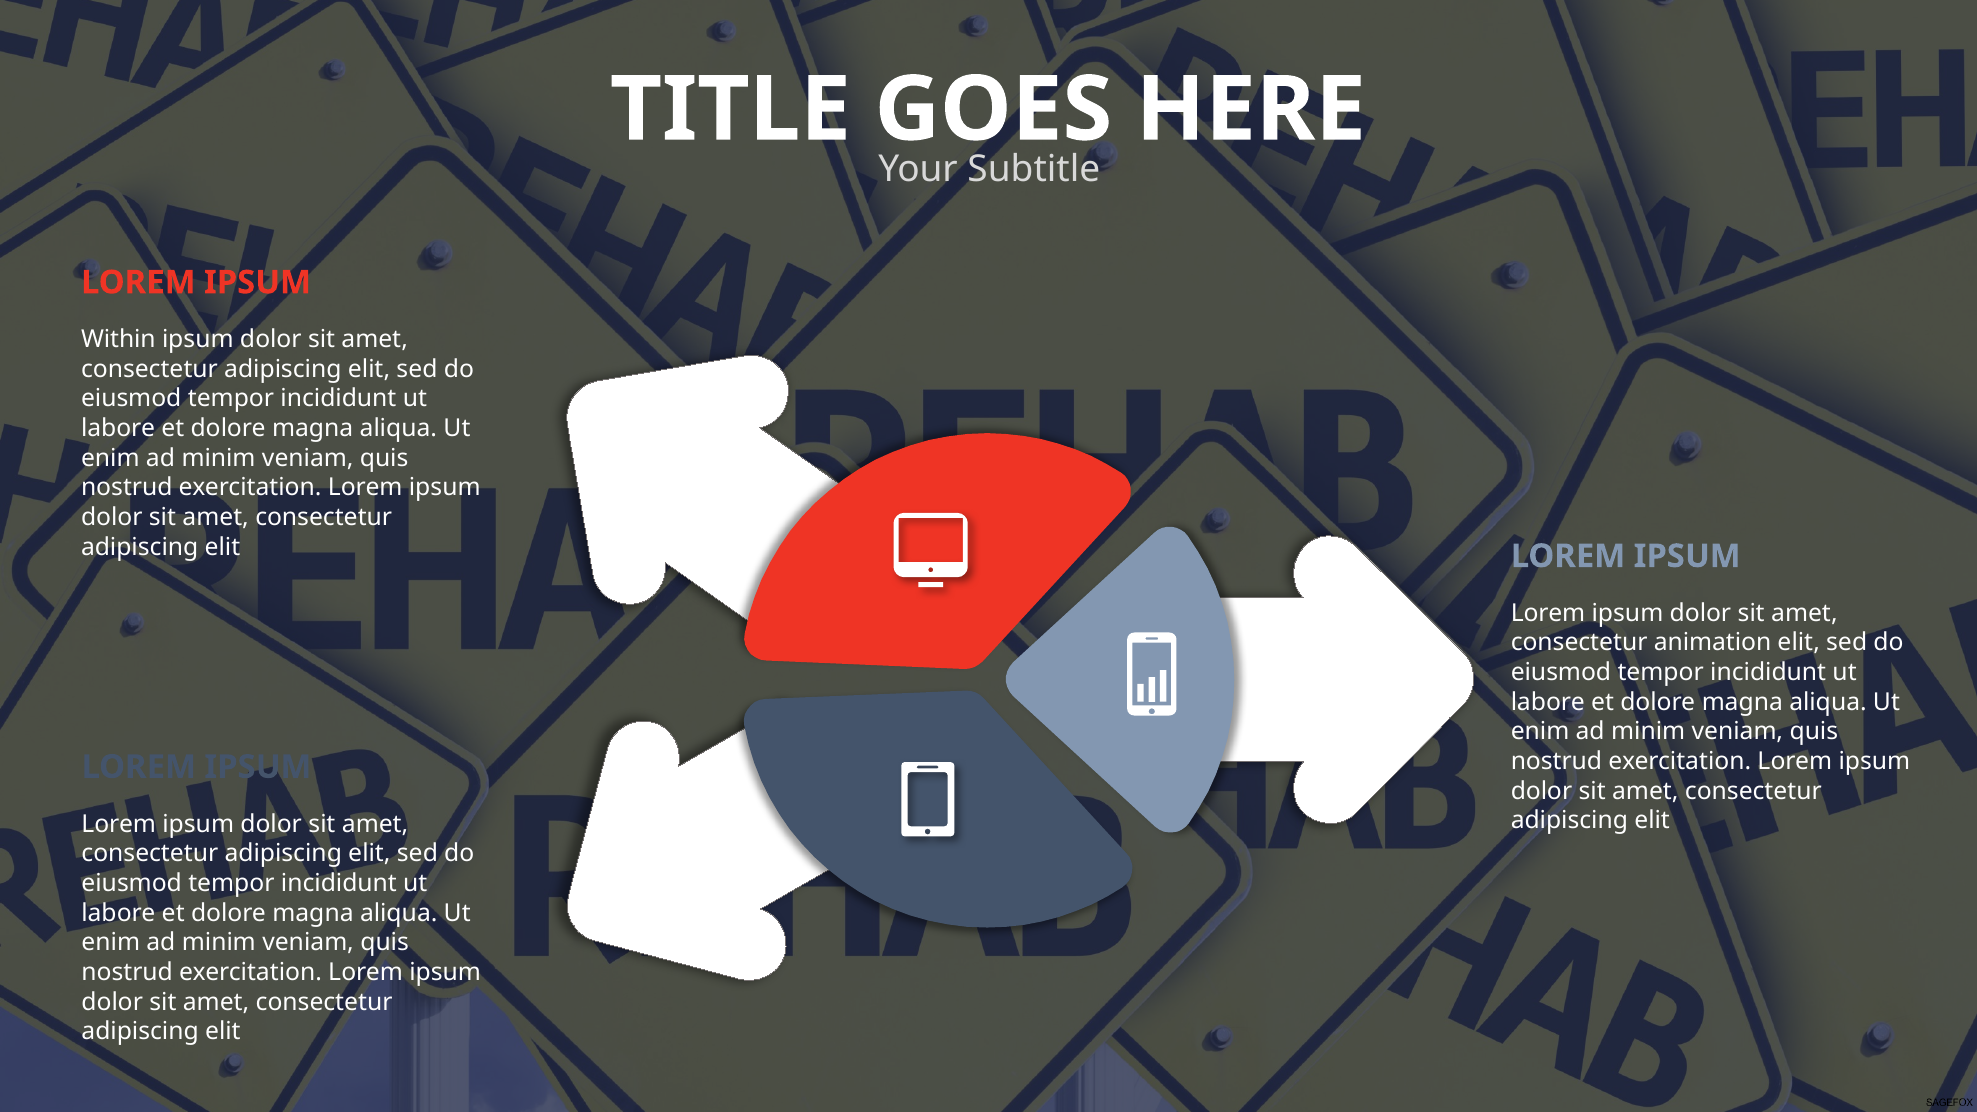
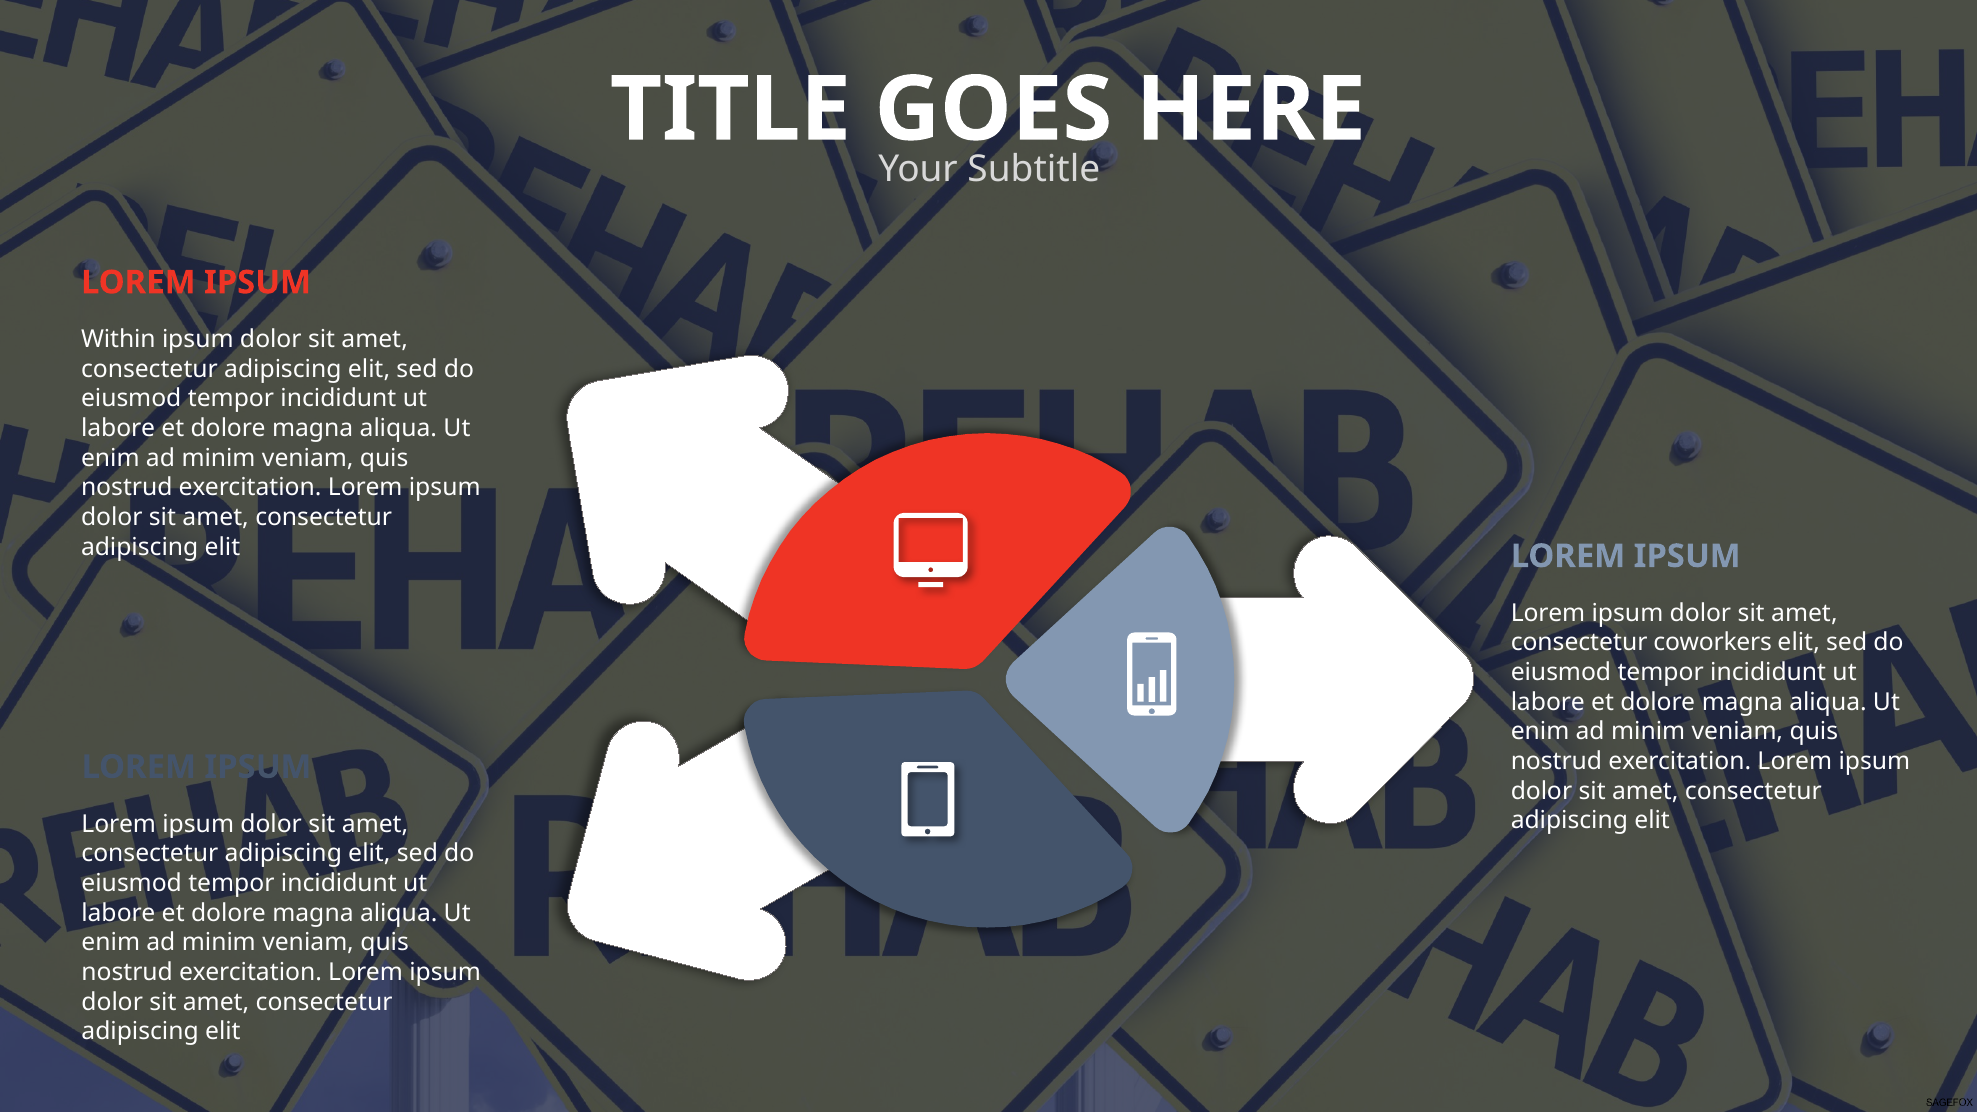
animation: animation -> coworkers
